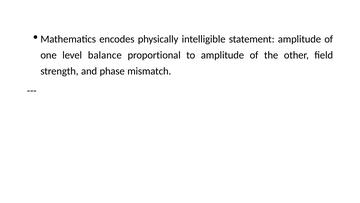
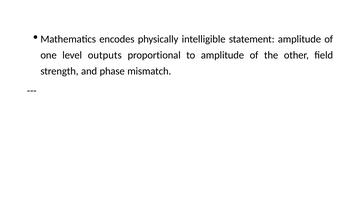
balance: balance -> outputs
